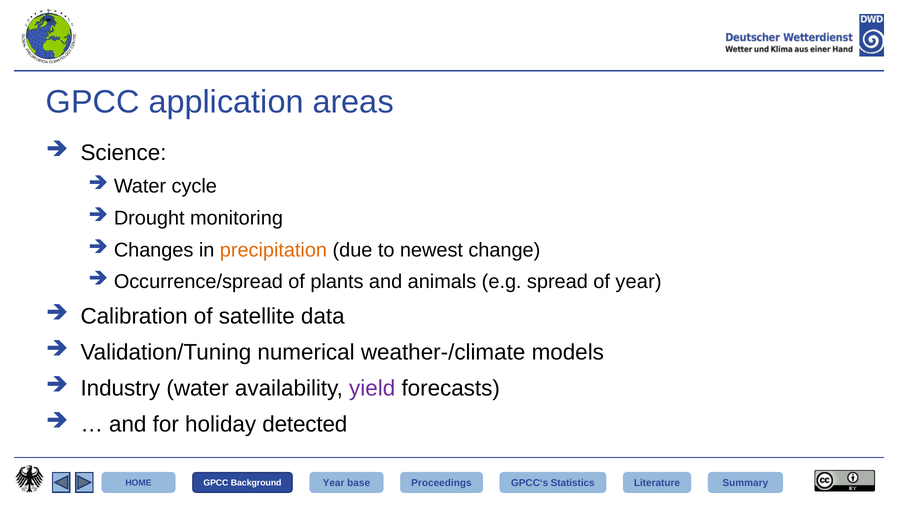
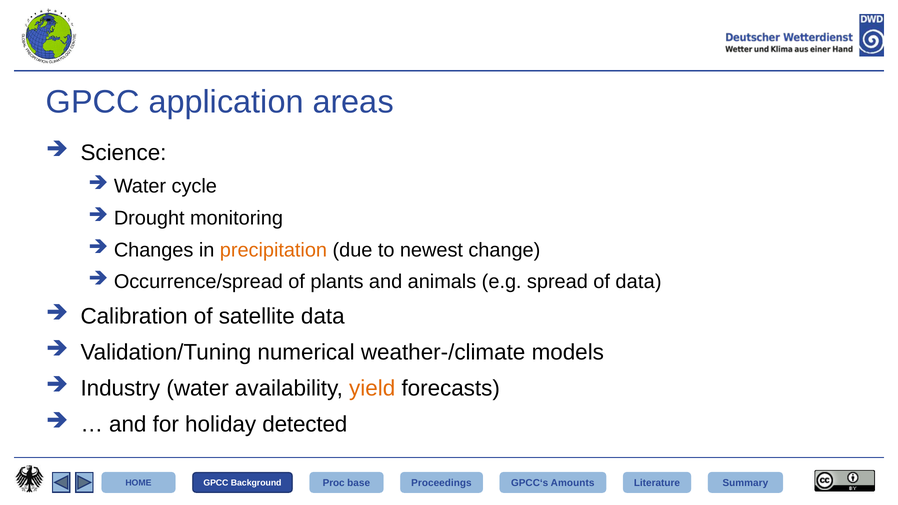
of year: year -> data
yield colour: purple -> orange
Background Year: Year -> Proc
Statistics: Statistics -> Amounts
